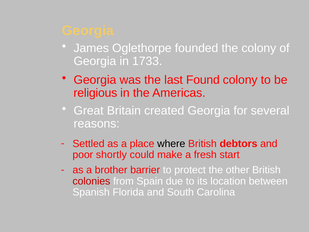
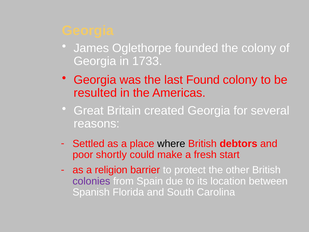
religious: religious -> resulted
brother: brother -> religion
colonies colour: red -> purple
